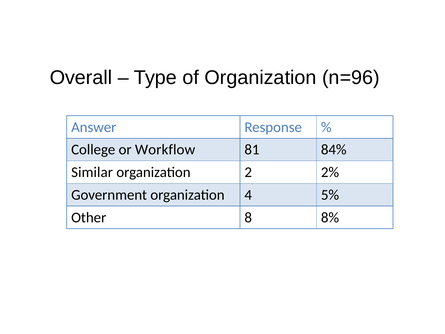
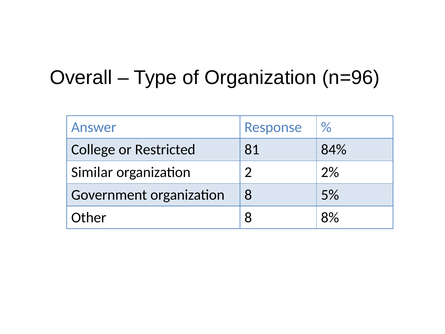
Workflow: Workflow -> Restricted
organization 4: 4 -> 8
